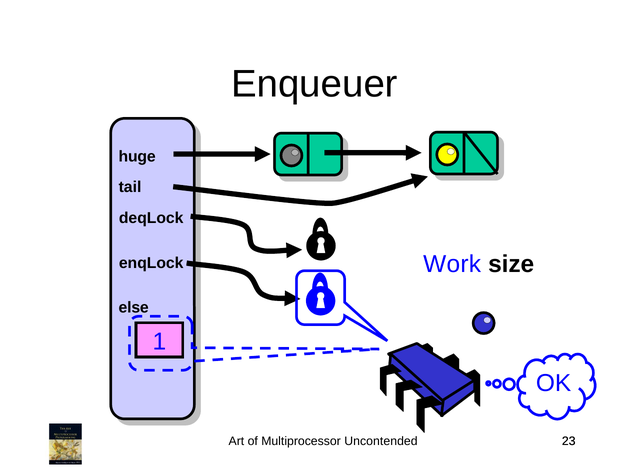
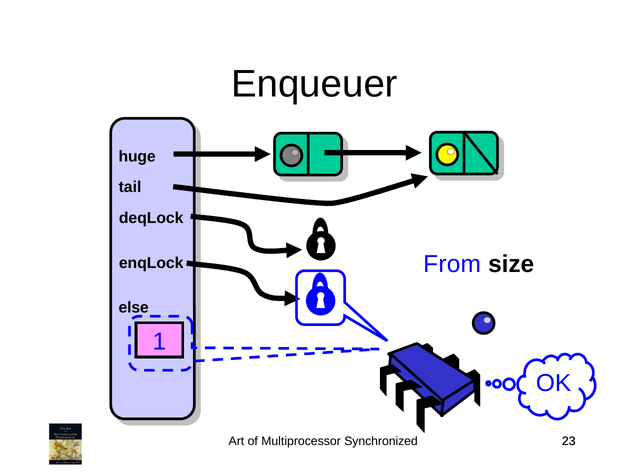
Work: Work -> From
Uncontended: Uncontended -> Synchronized
